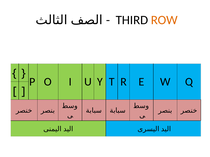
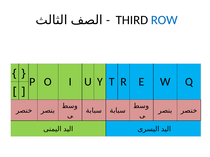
ROW colour: orange -> blue
